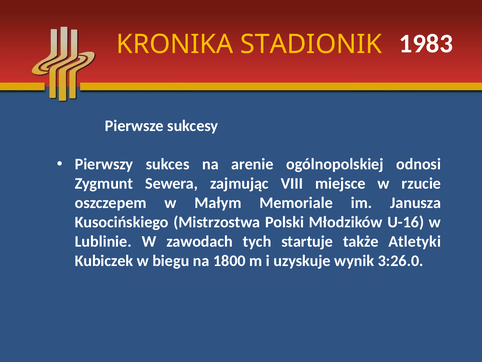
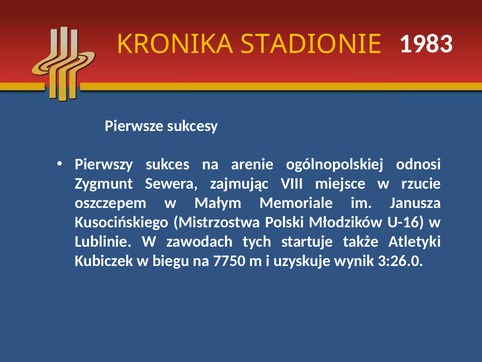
STADIONIK: STADIONIK -> STADIONIE
1800: 1800 -> 7750
